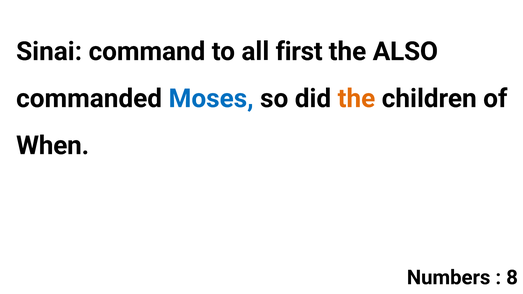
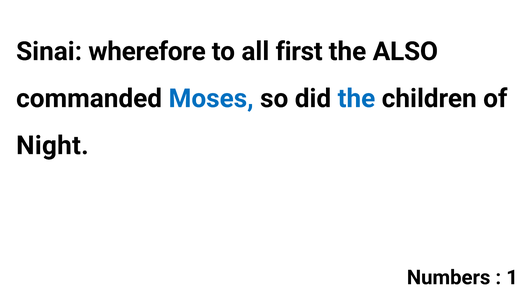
command: command -> wherefore
the at (356, 99) colour: orange -> blue
When: When -> Night
8: 8 -> 1
